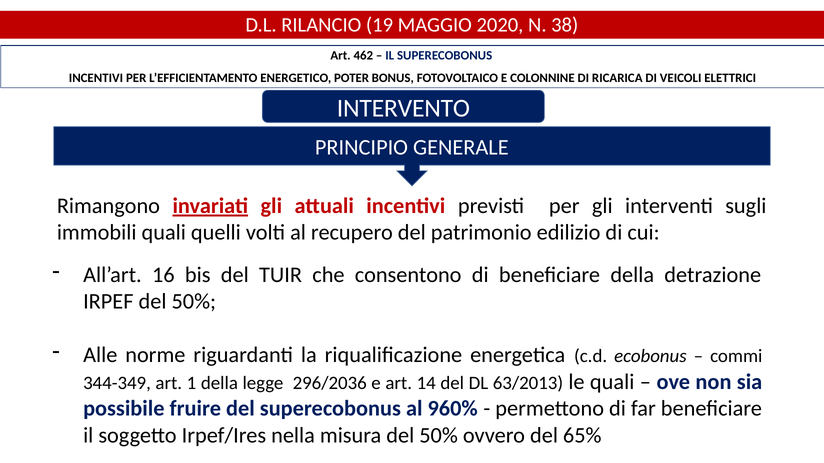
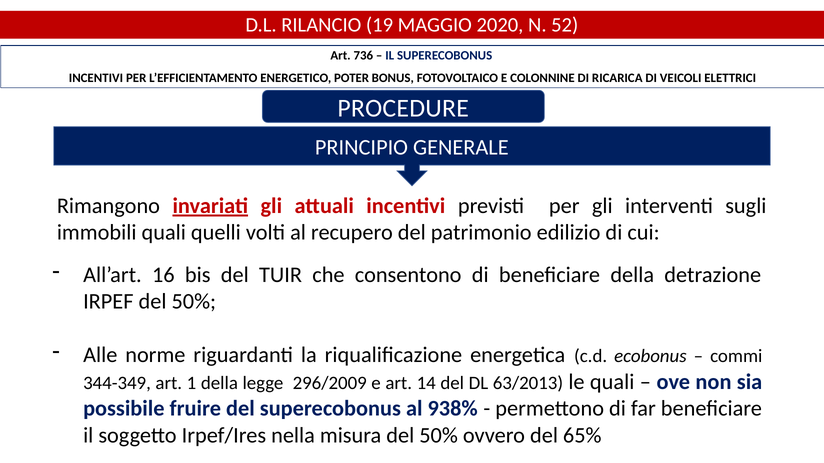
38: 38 -> 52
462: 462 -> 736
INTERVENTO: INTERVENTO -> PROCEDURE
296/2036: 296/2036 -> 296/2009
960%: 960% -> 938%
